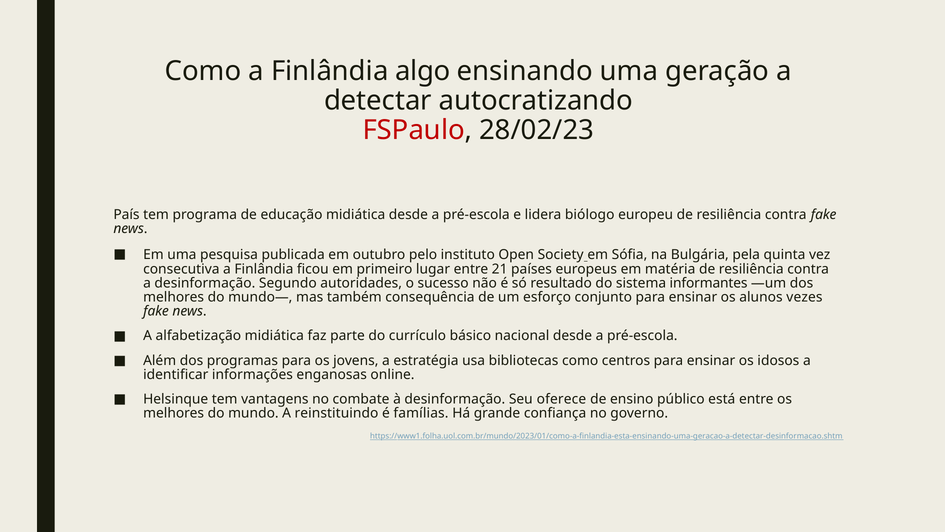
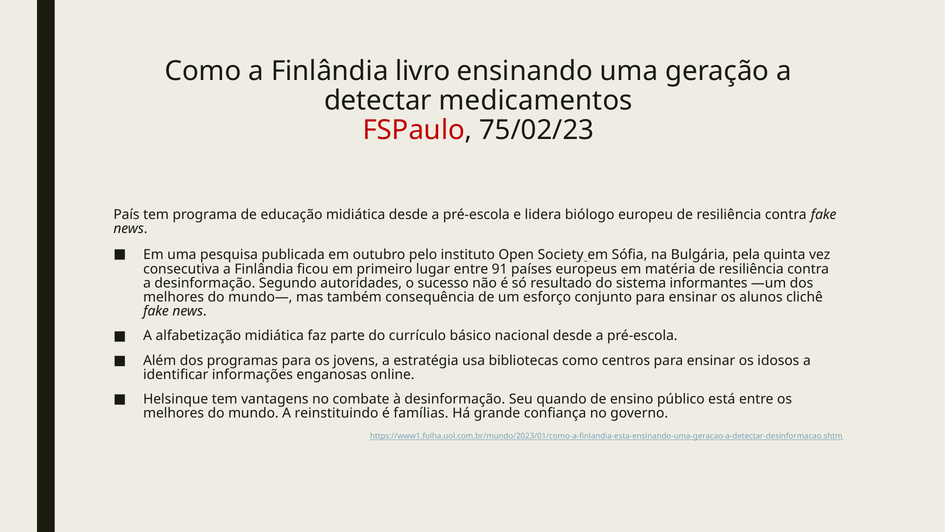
algo: algo -> livro
autocratizando: autocratizando -> medicamentos
28/02/23: 28/02/23 -> 75/02/23
21: 21 -> 91
vezes: vezes -> clichê
oferece: oferece -> quando
